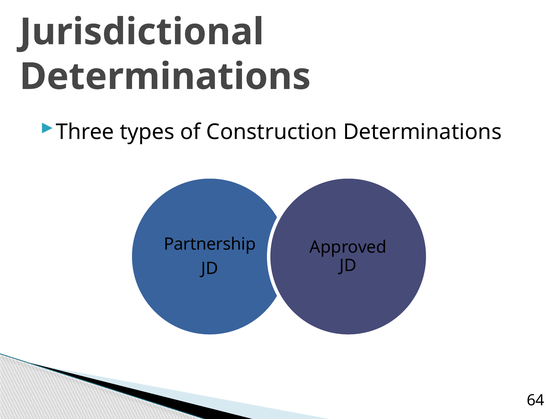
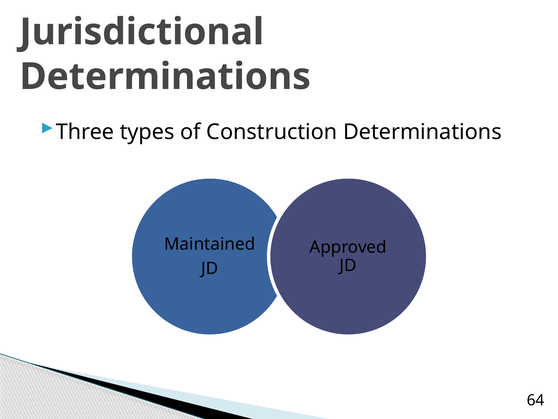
Partnership: Partnership -> Maintained
